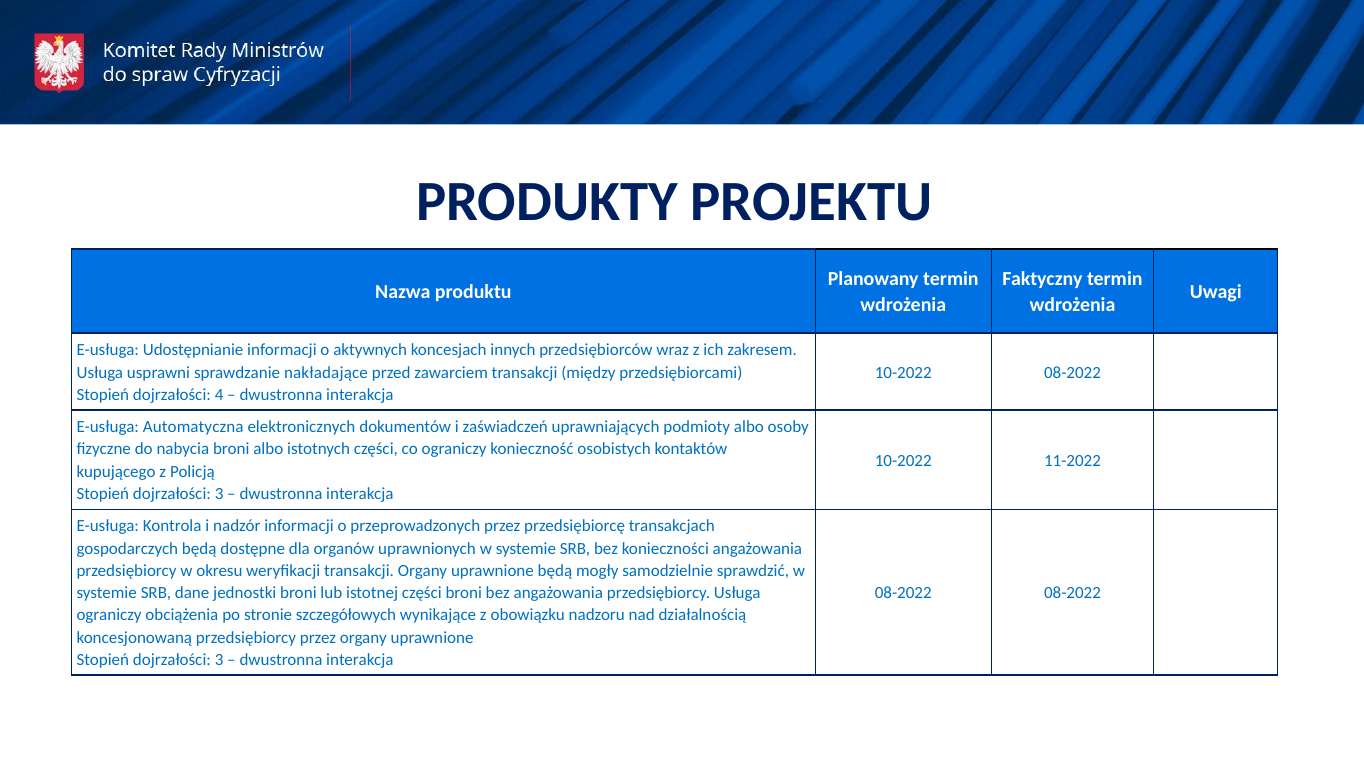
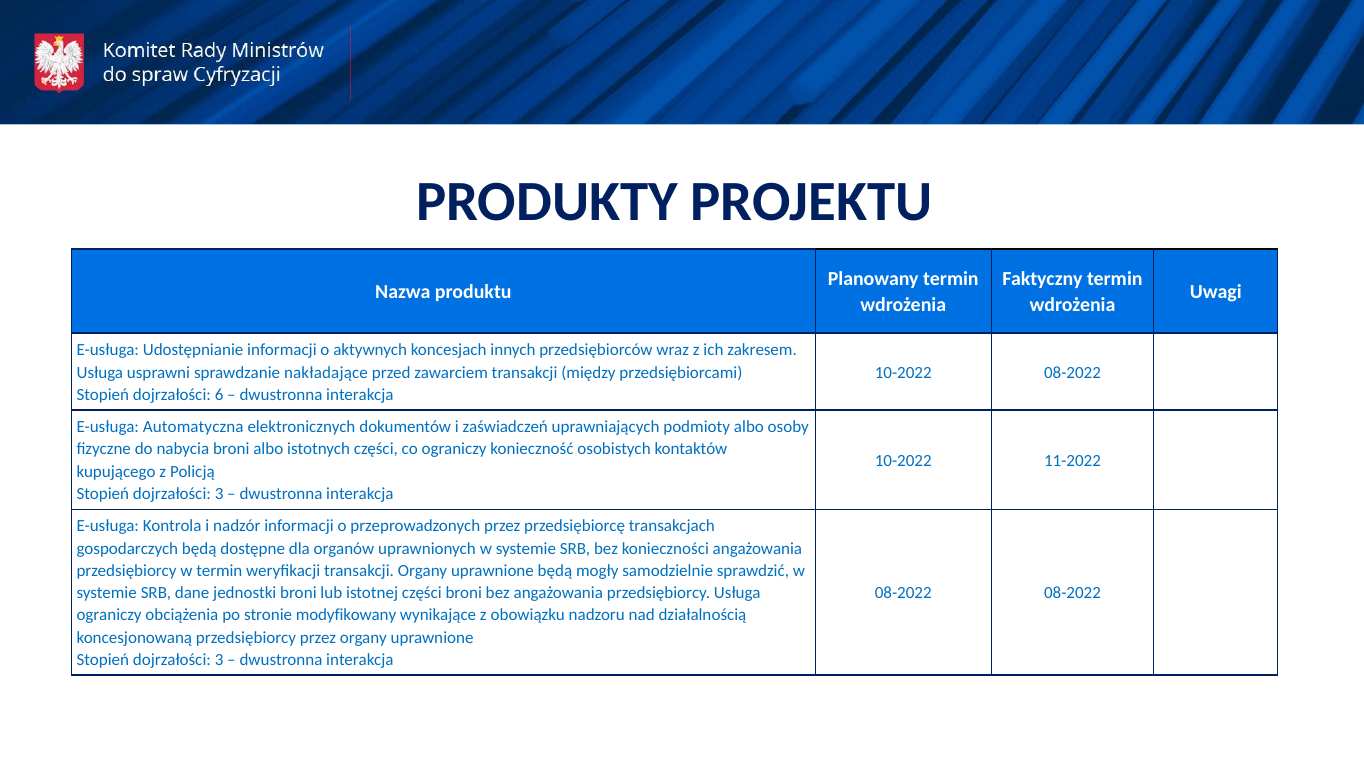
4: 4 -> 6
w okresu: okresu -> termin
szczegółowych: szczegółowych -> modyfikowany
